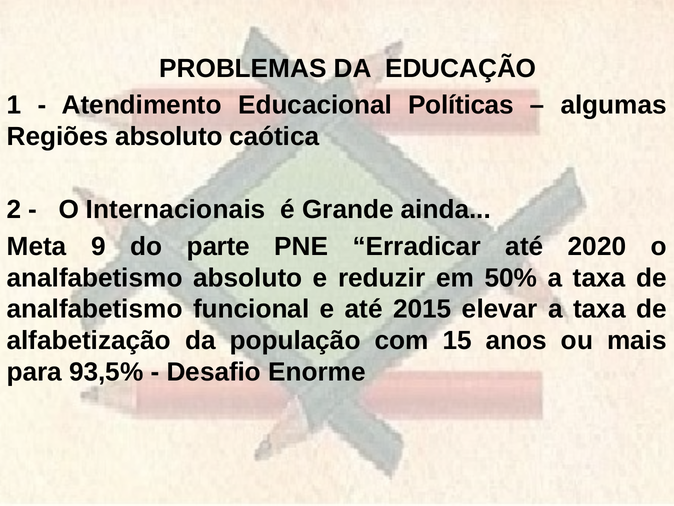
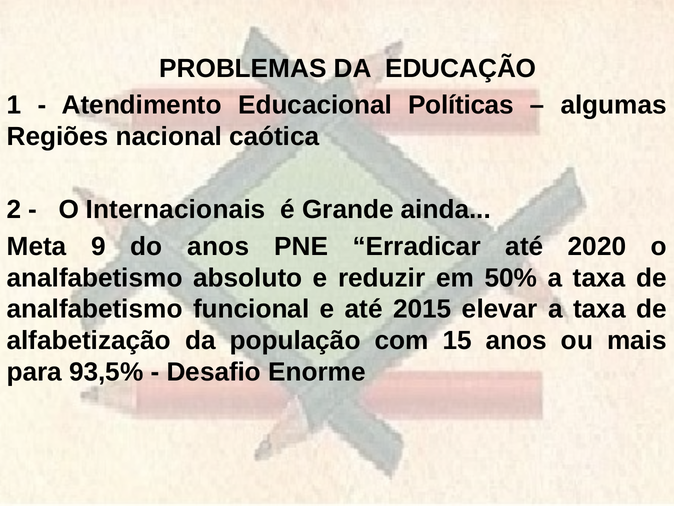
Regiões absoluto: absoluto -> nacional
do parte: parte -> anos
